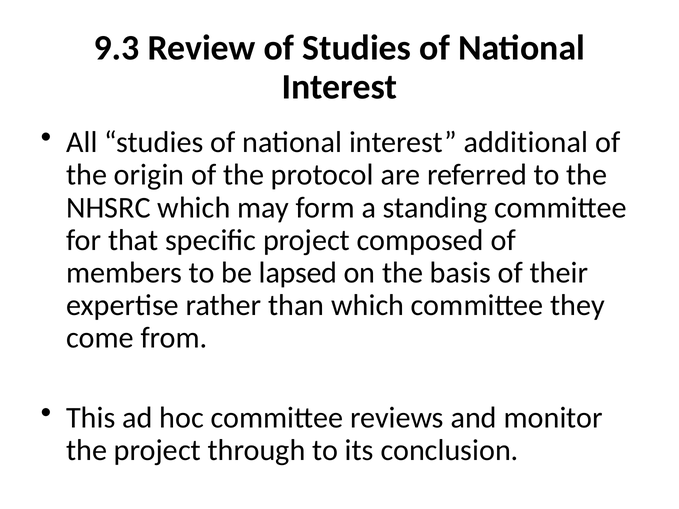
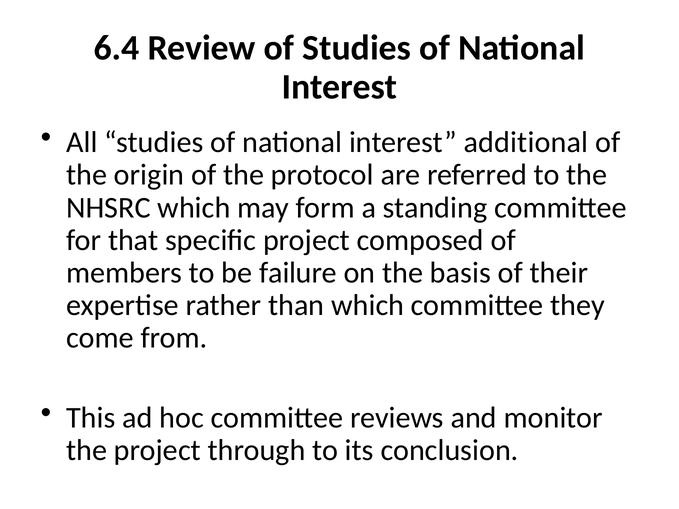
9.3: 9.3 -> 6.4
lapsed: lapsed -> failure
